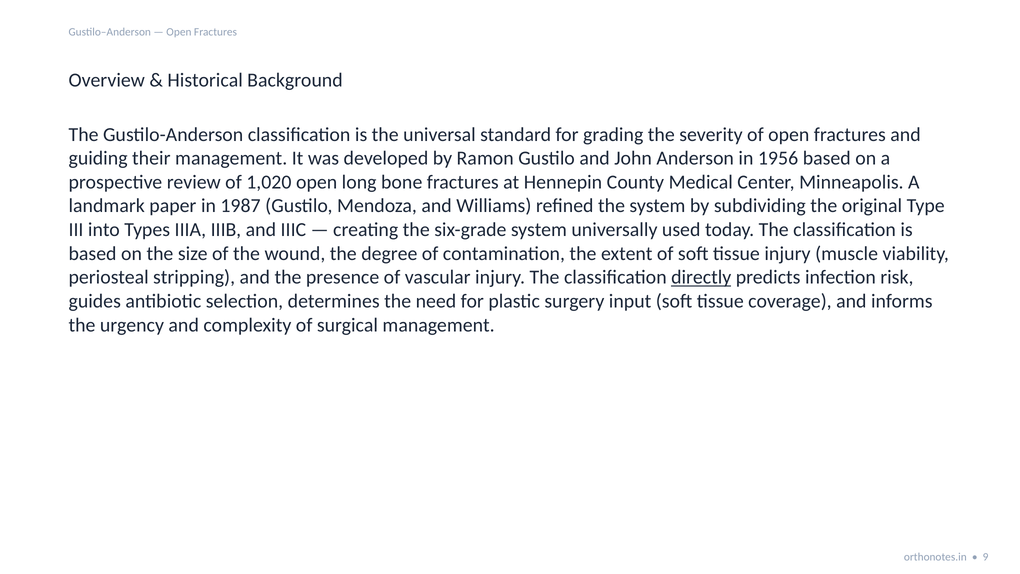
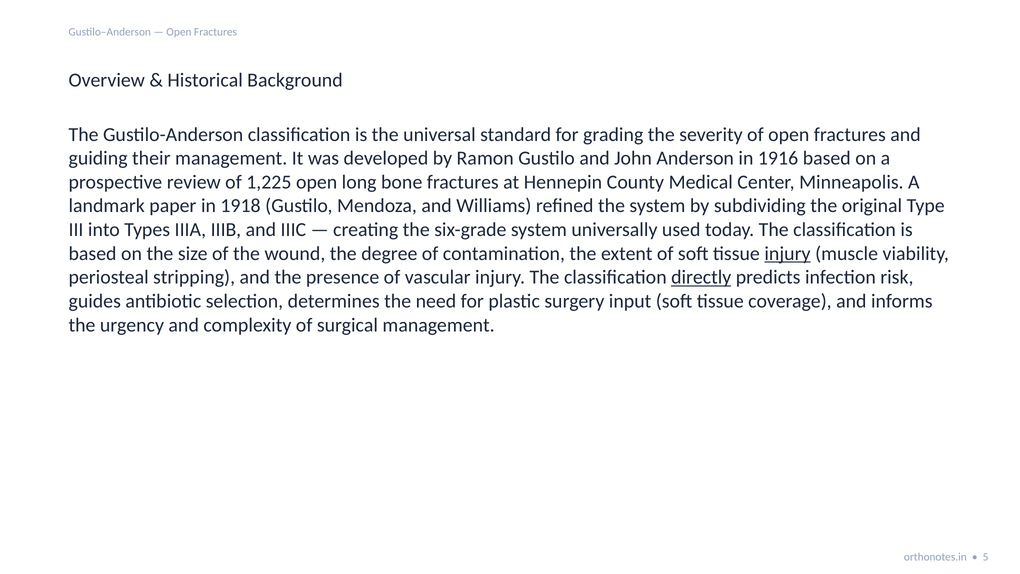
1956: 1956 -> 1916
1,020: 1,020 -> 1,225
1987: 1987 -> 1918
injury at (787, 253) underline: none -> present
9: 9 -> 5
